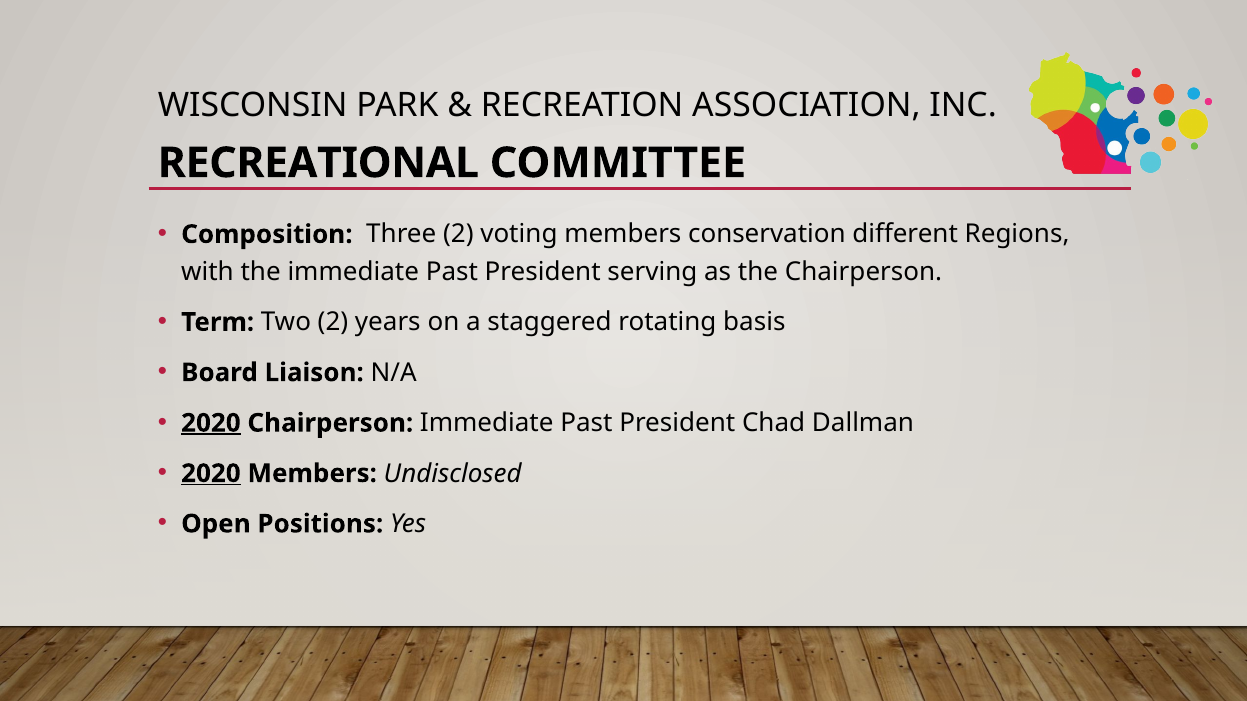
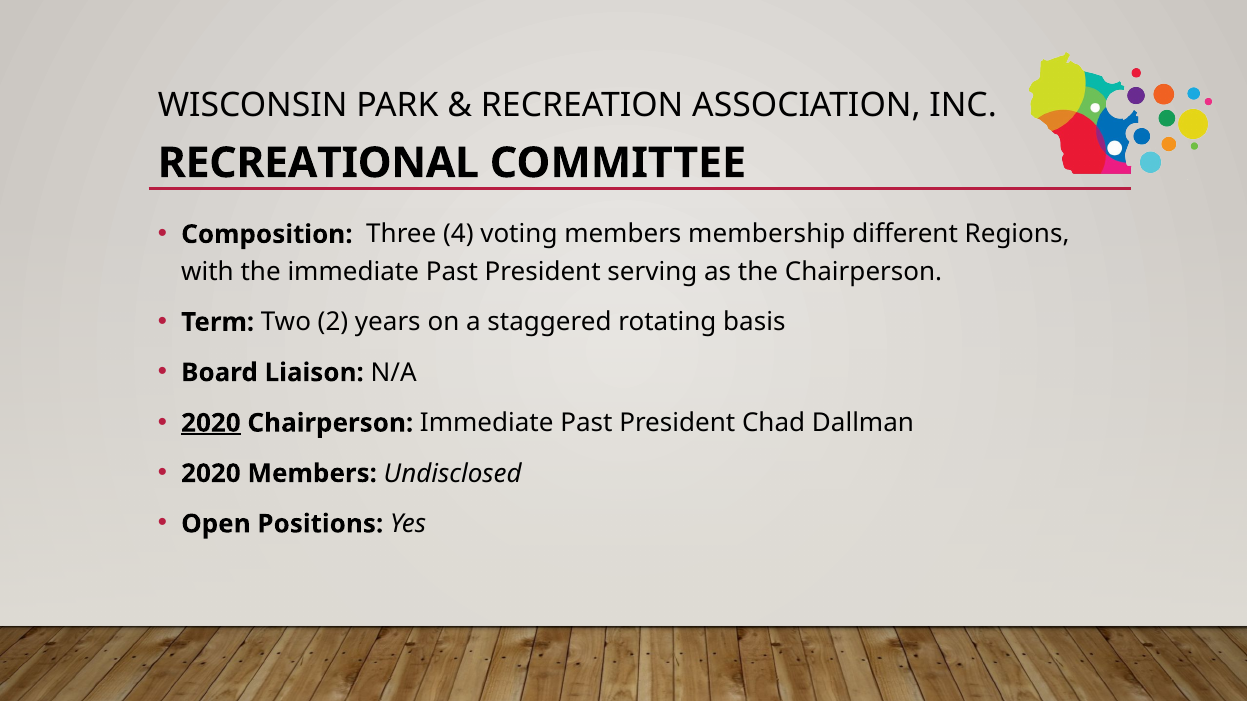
Three 2: 2 -> 4
conservation: conservation -> membership
2020 at (211, 474) underline: present -> none
